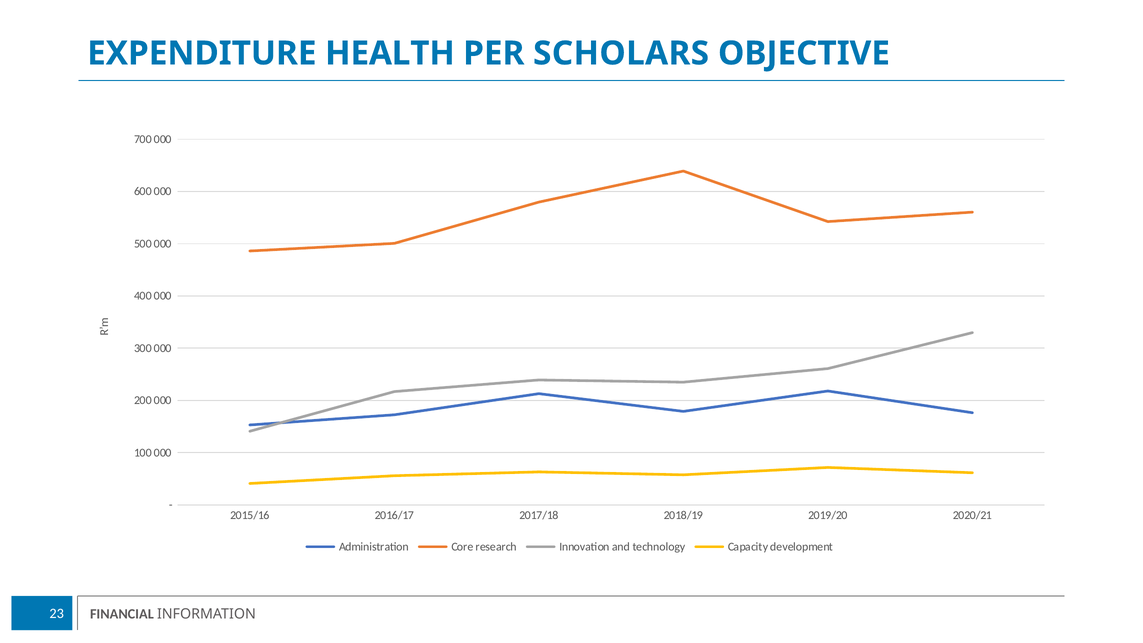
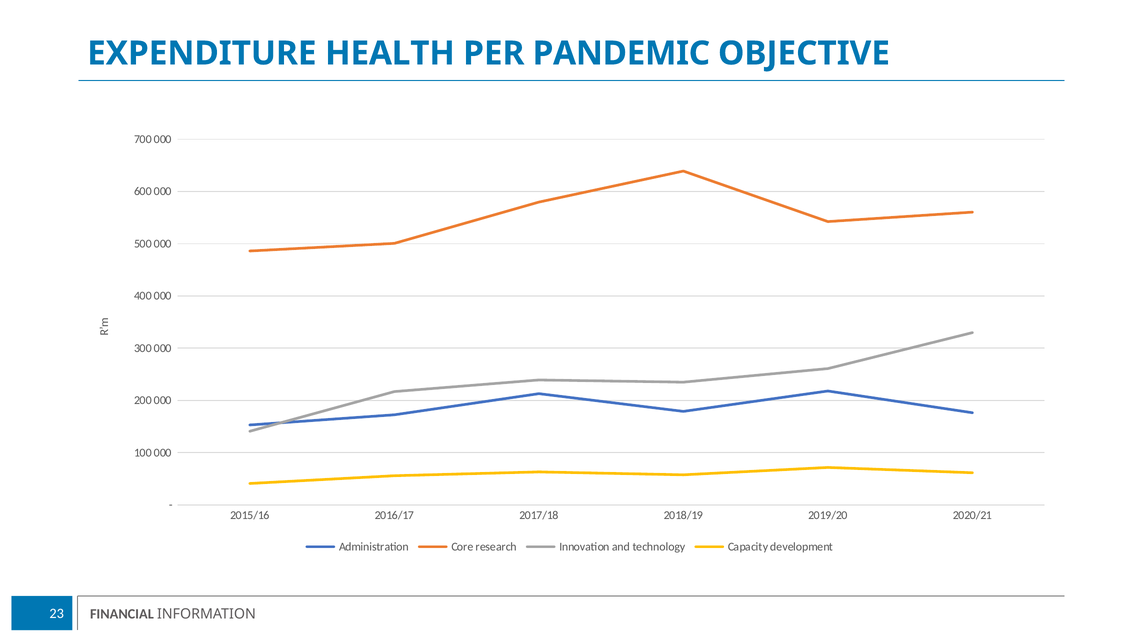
SCHOLARS: SCHOLARS -> PANDEMIC
